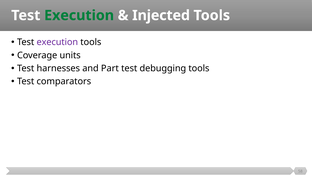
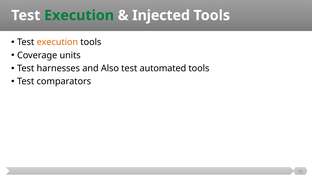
execution at (57, 42) colour: purple -> orange
Part: Part -> Also
debugging: debugging -> automated
